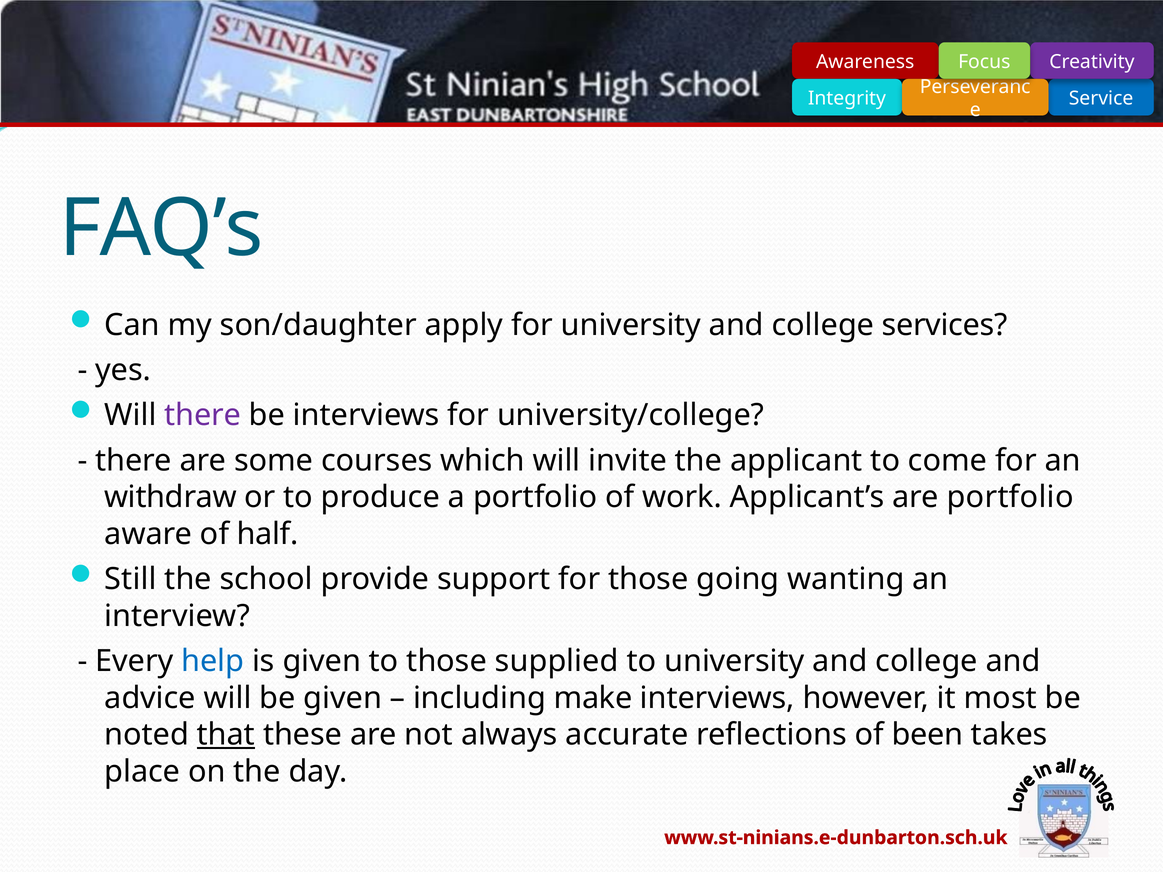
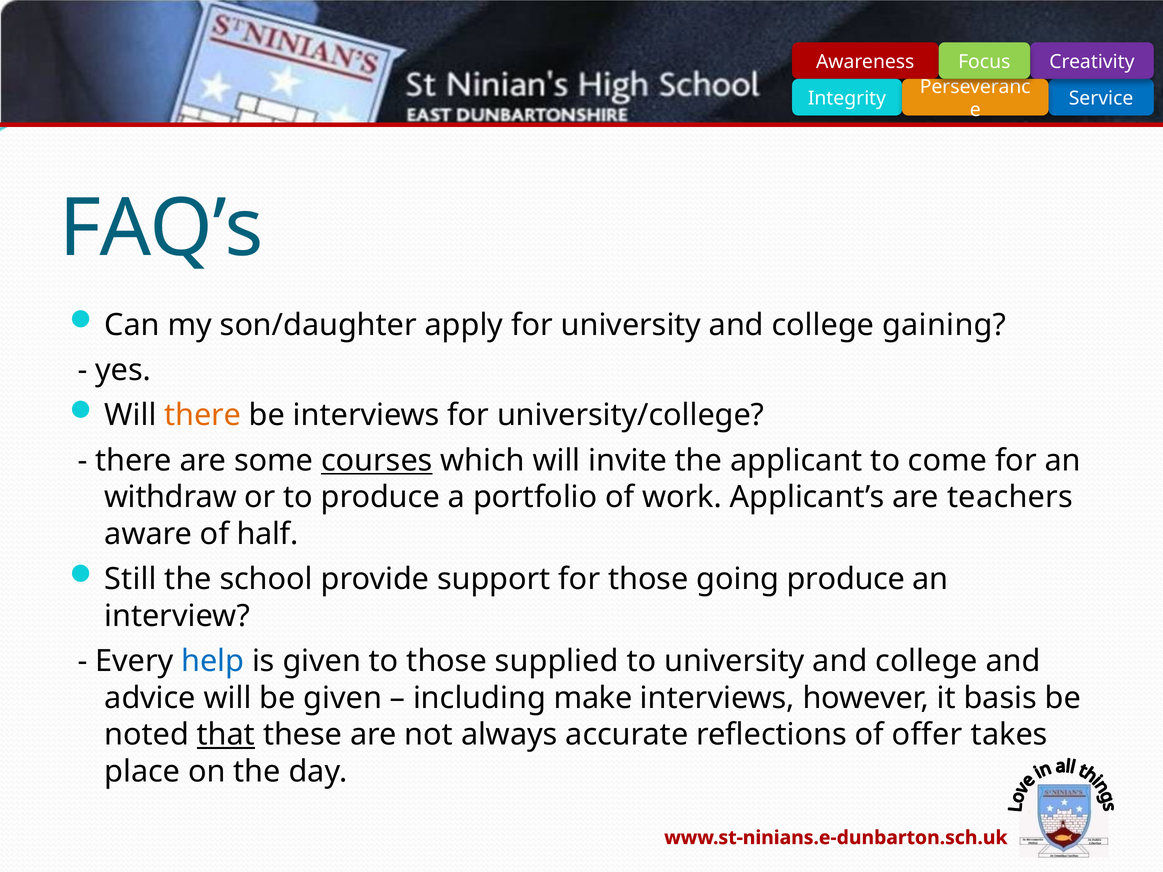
services: services -> gaining
there at (203, 415) colour: purple -> orange
courses underline: none -> present
are portfolio: portfolio -> teachers
going wanting: wanting -> produce
most: most -> basis
been: been -> offer
